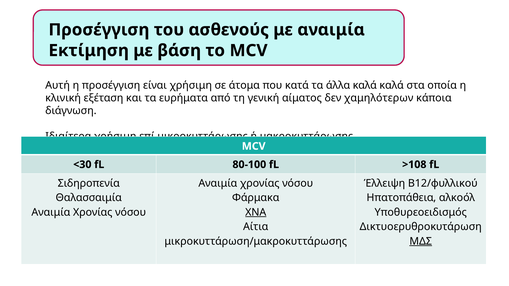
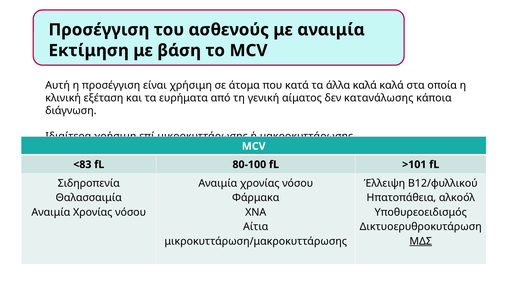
χαμηλότερων: χαμηλότερων -> κατανάλωσης
<30: <30 -> <83
>108: >108 -> >101
ΧΝΑ underline: present -> none
